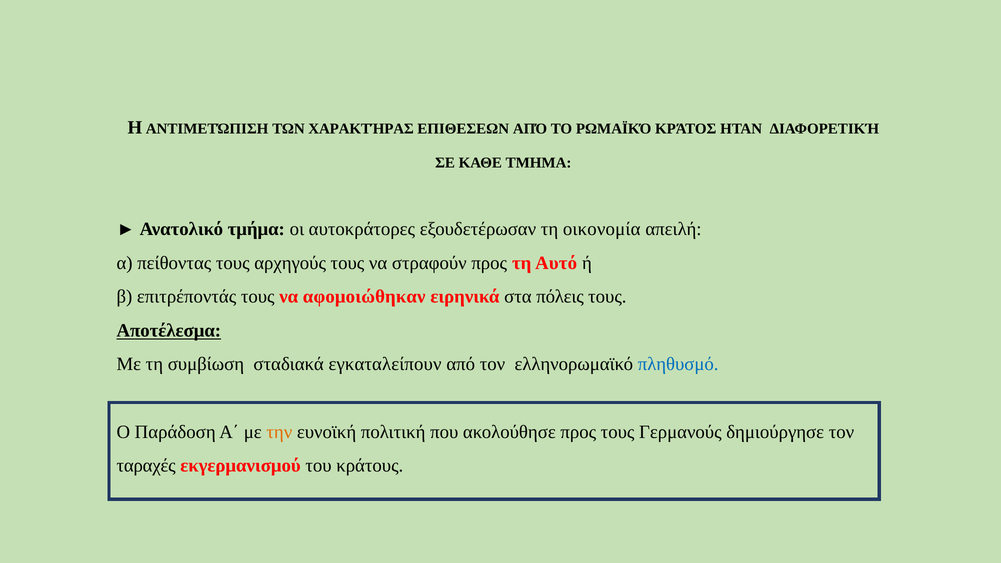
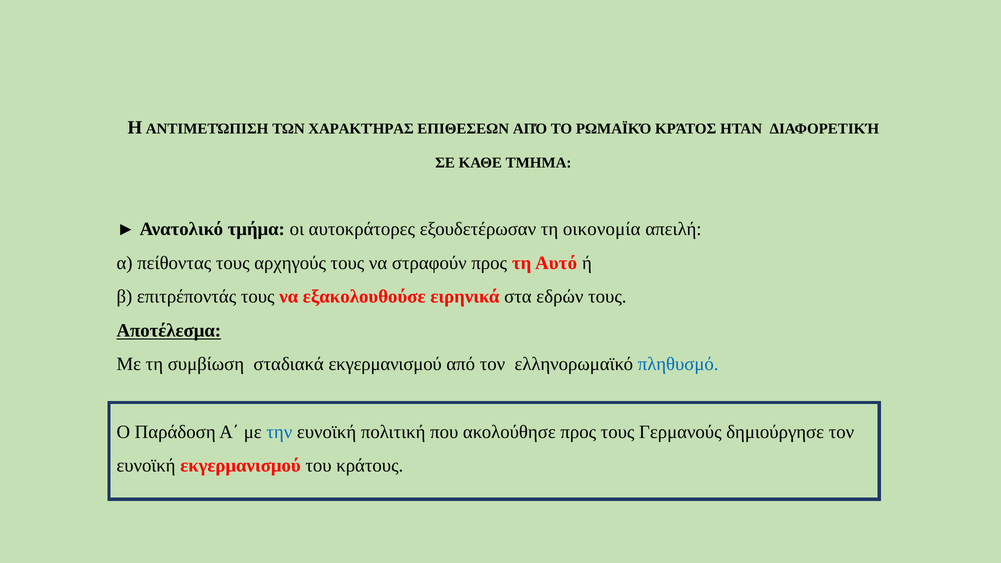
αφομοιώθηκαν: αφομοιώθηκαν -> εξακολουθούσε
πόλεις: πόλεις -> εδρών
σταδιακά εγκαταλείπουν: εγκαταλείπουν -> εκγερμανισμού
την colour: orange -> blue
ταραχές at (146, 466): ταραχές -> ευνοϊκή
